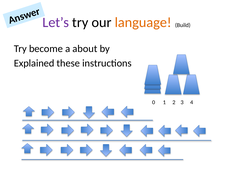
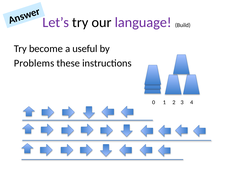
language colour: orange -> purple
about: about -> useful
Explained: Explained -> Problems
